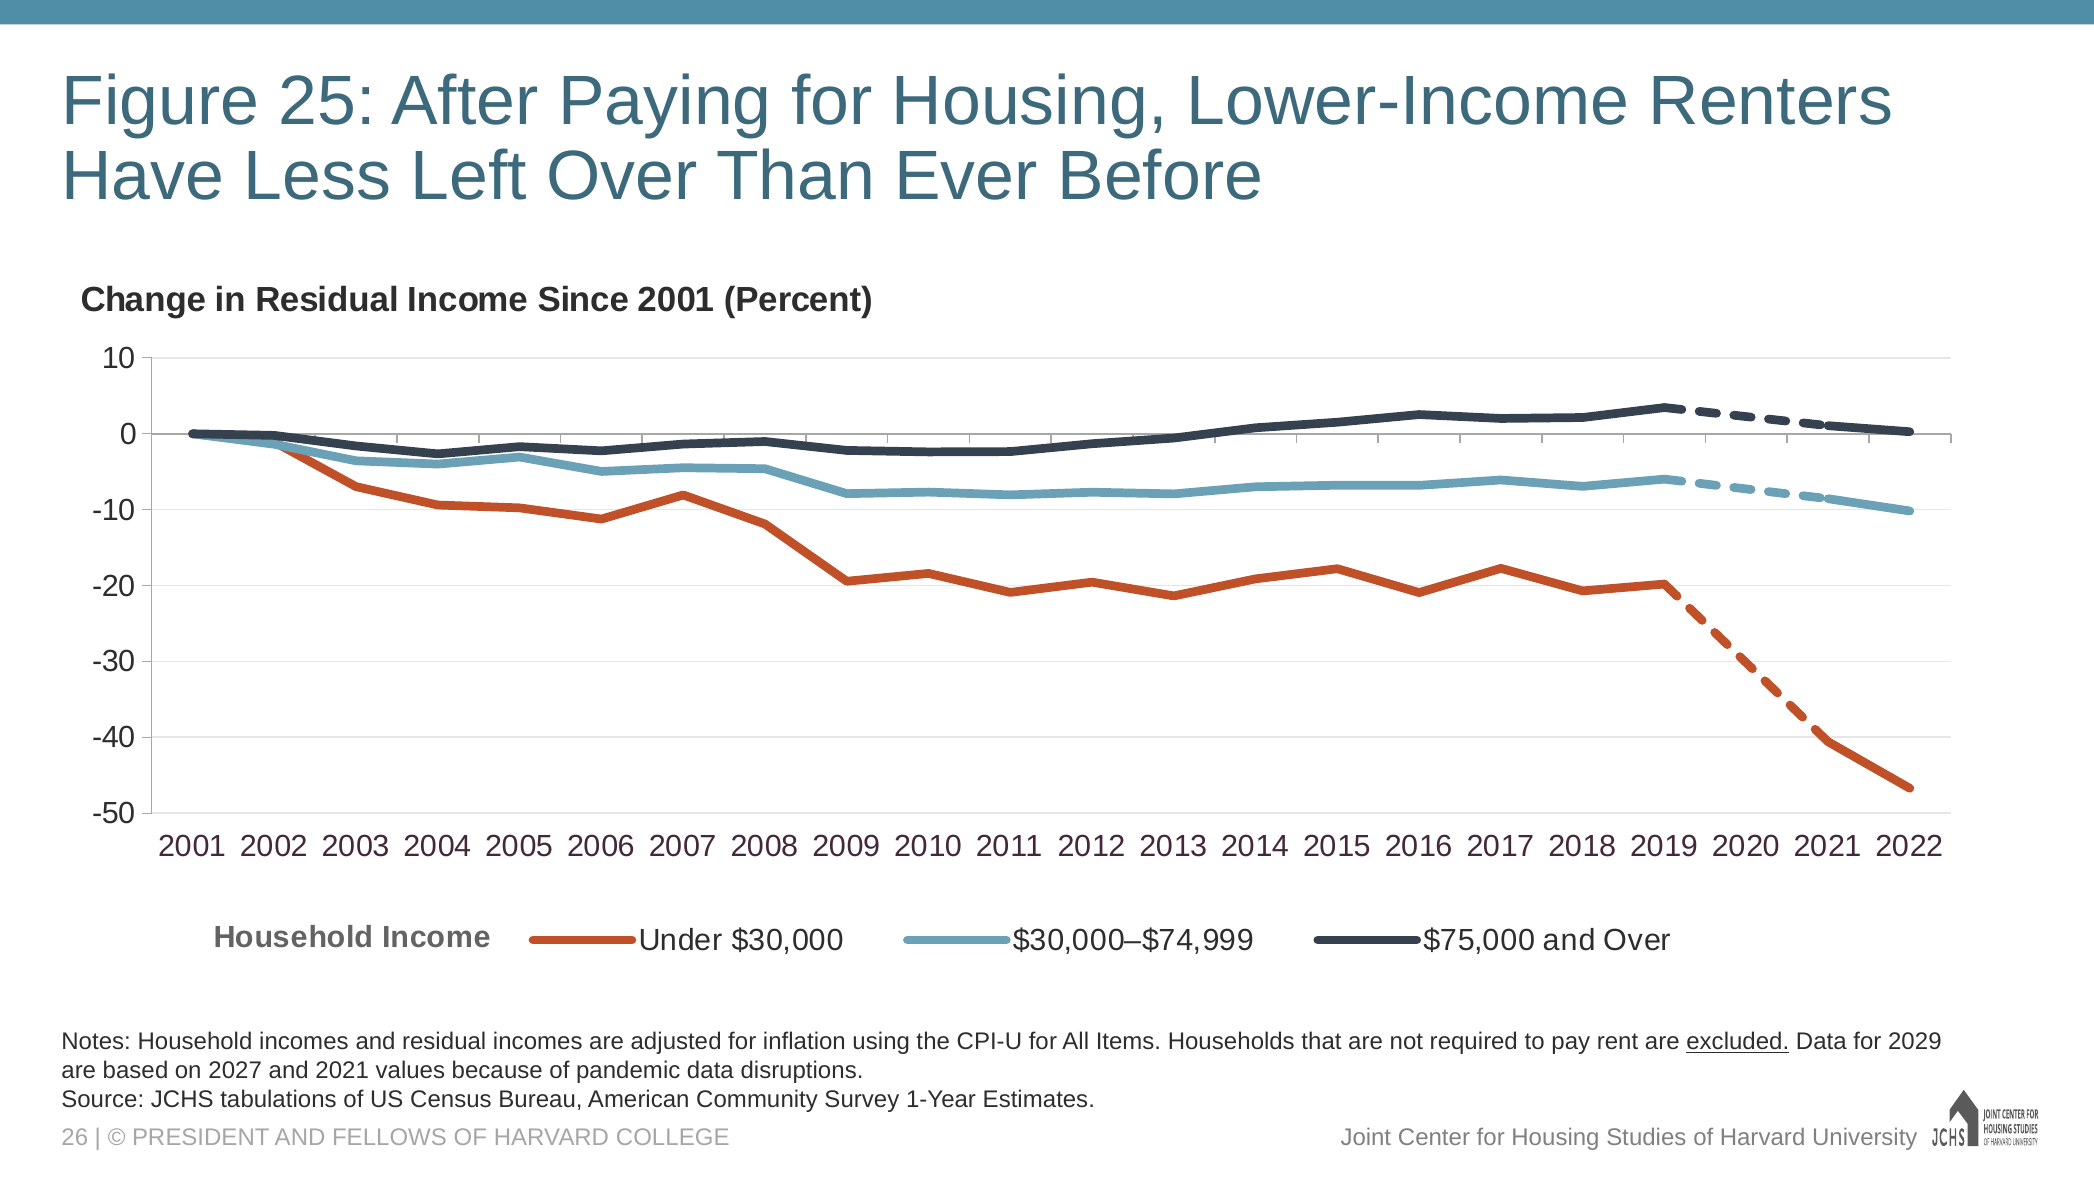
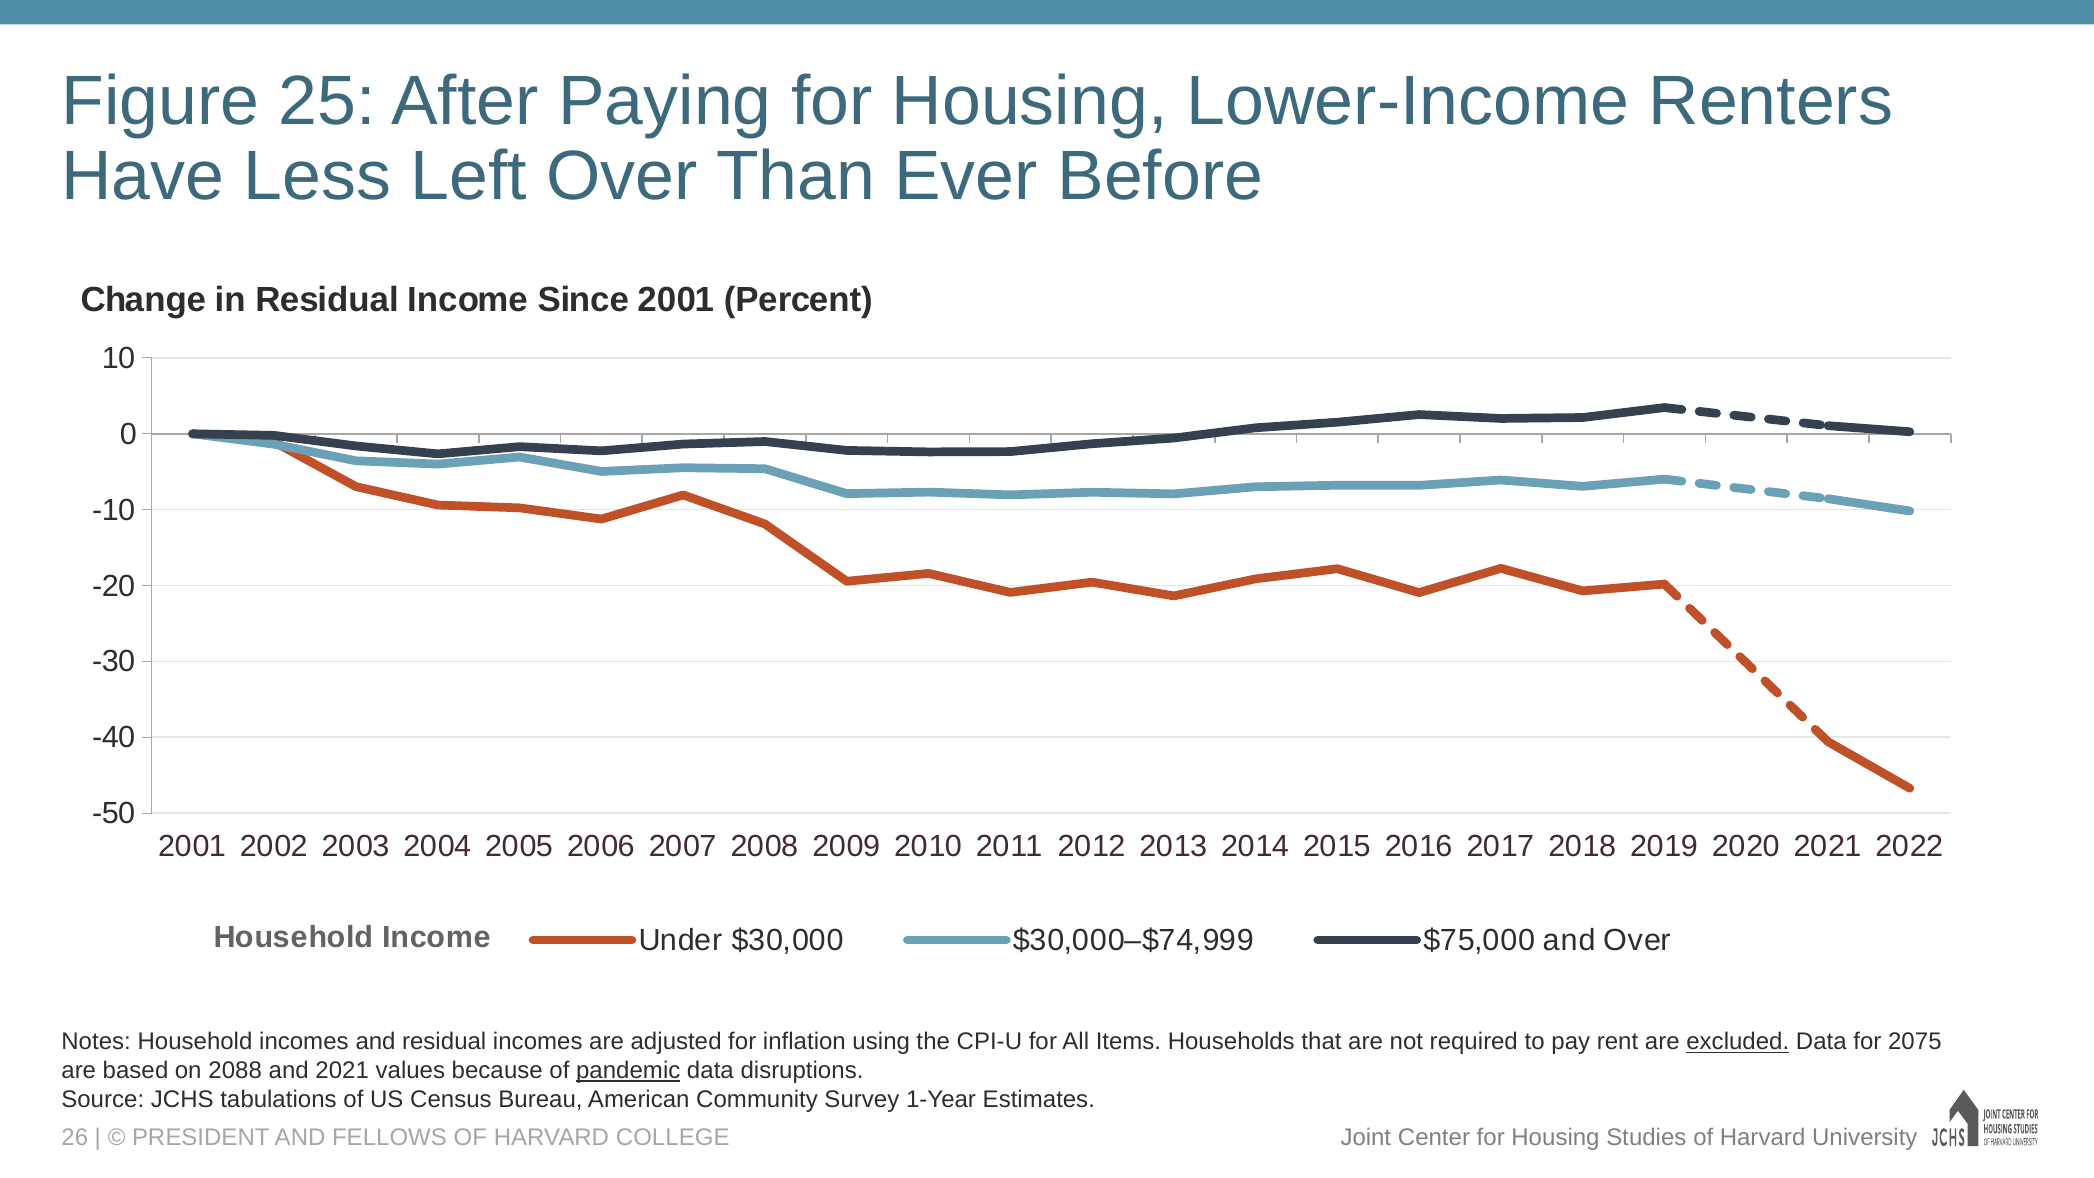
2029: 2029 -> 2075
2027: 2027 -> 2088
pandemic underline: none -> present
